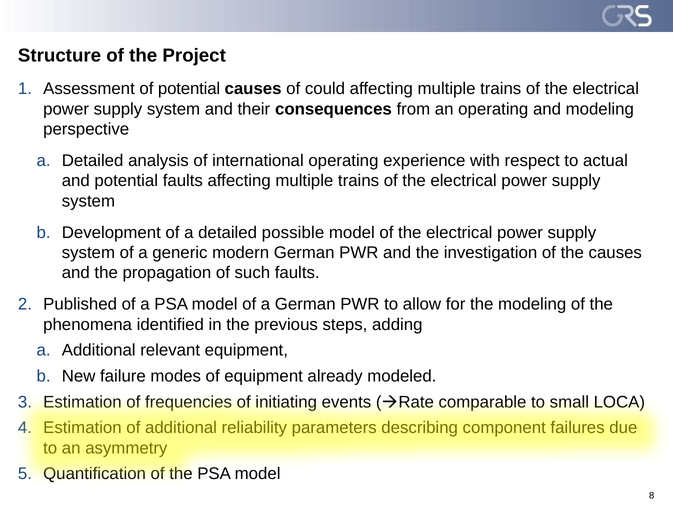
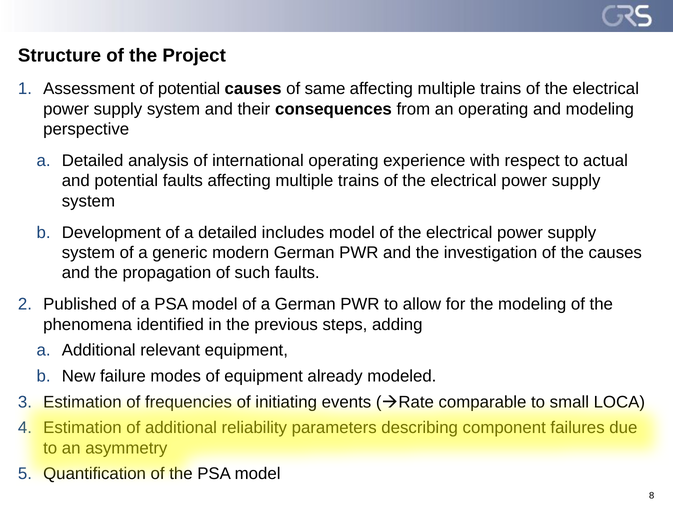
could: could -> same
possible: possible -> includes
